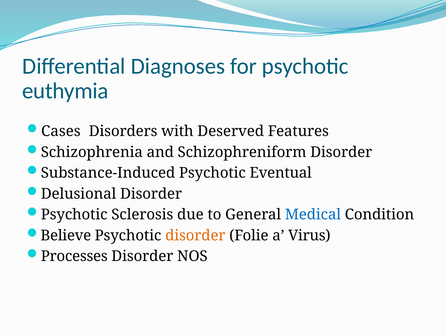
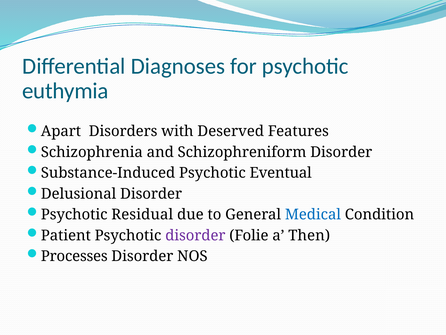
Cases: Cases -> Apart
Sclerosis: Sclerosis -> Residual
Believe: Believe -> Patient
disorder at (195, 235) colour: orange -> purple
Virus: Virus -> Then
